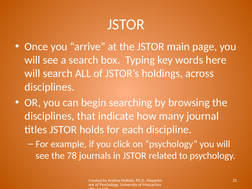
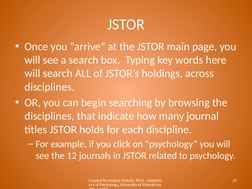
78: 78 -> 12
